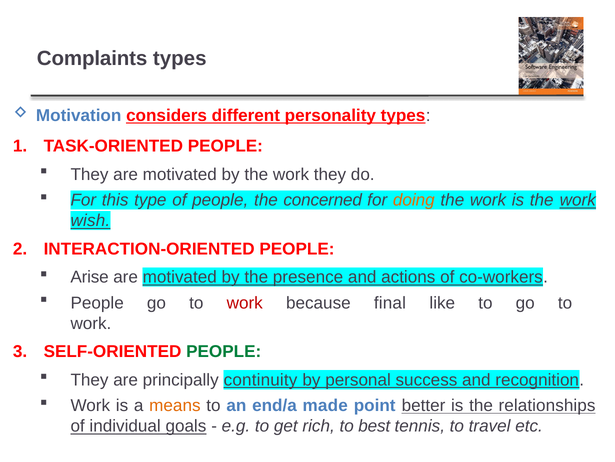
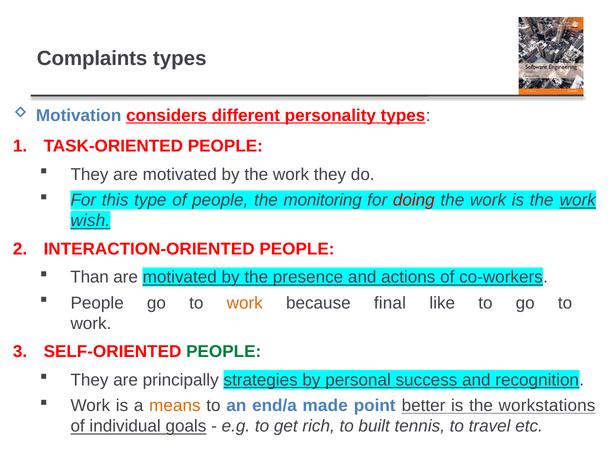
concerned: concerned -> monitoring
doing colour: orange -> red
Arise: Arise -> Than
work at (245, 302) colour: red -> orange
continuity: continuity -> strategies
relationships: relationships -> workstations
best: best -> built
